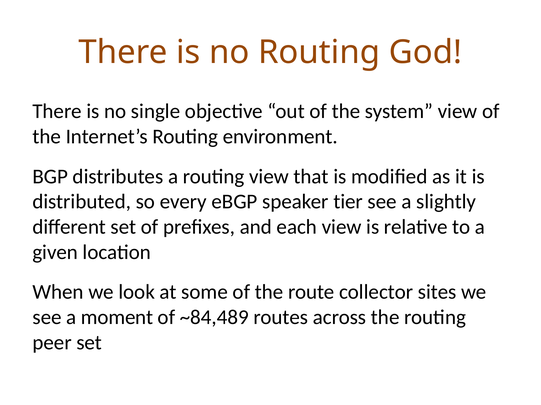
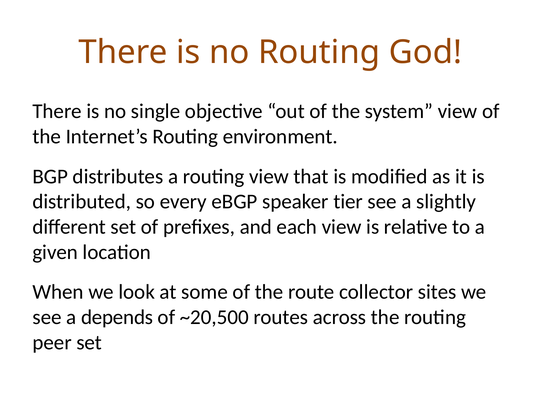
moment: moment -> depends
~84,489: ~84,489 -> ~20,500
